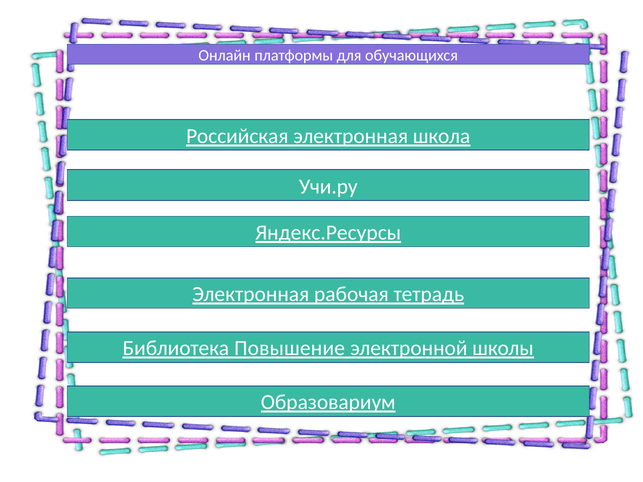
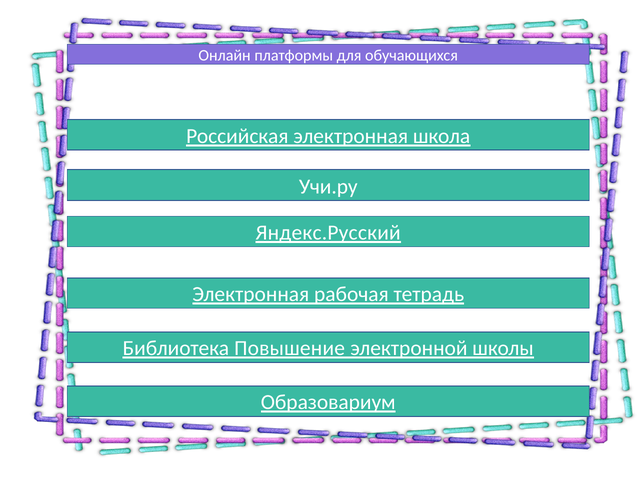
Яндекс.Ресурсы: Яндекс.Ресурсы -> Яндекс.Русский
